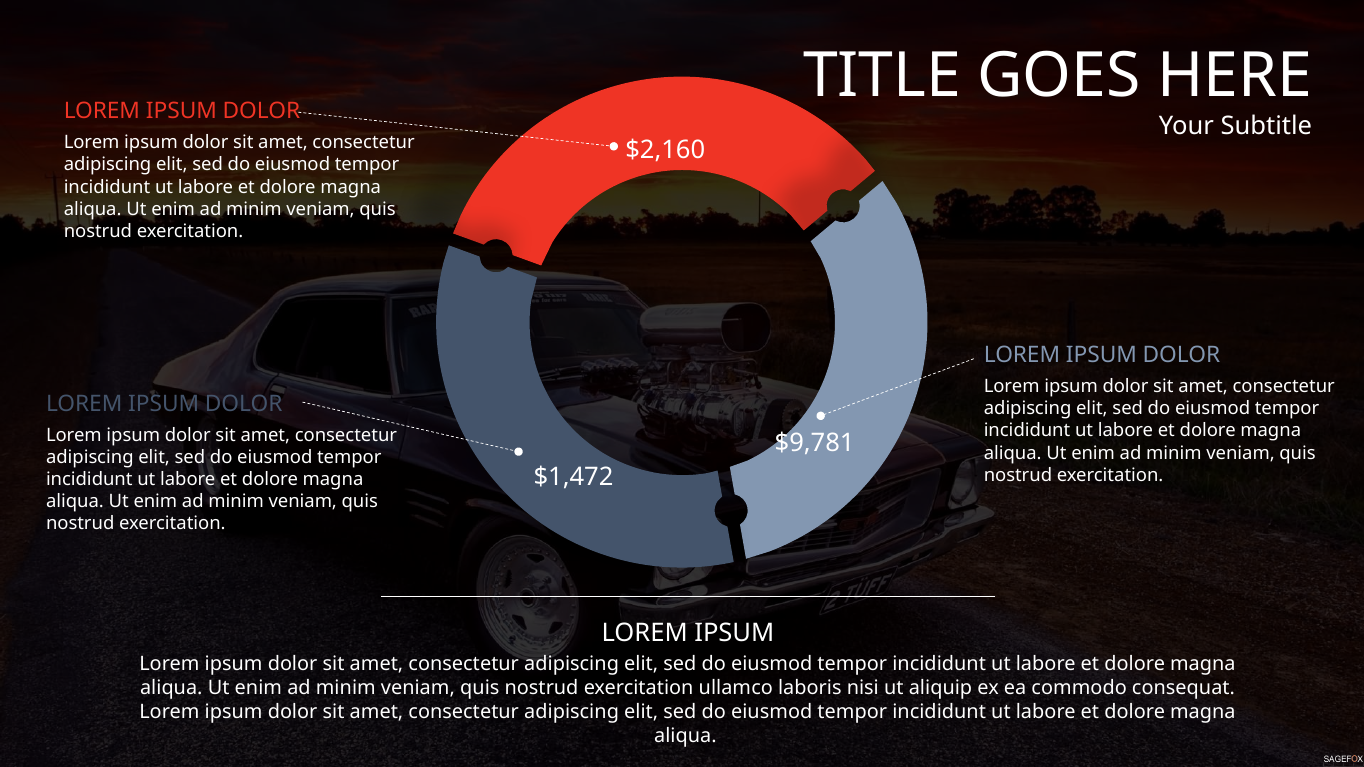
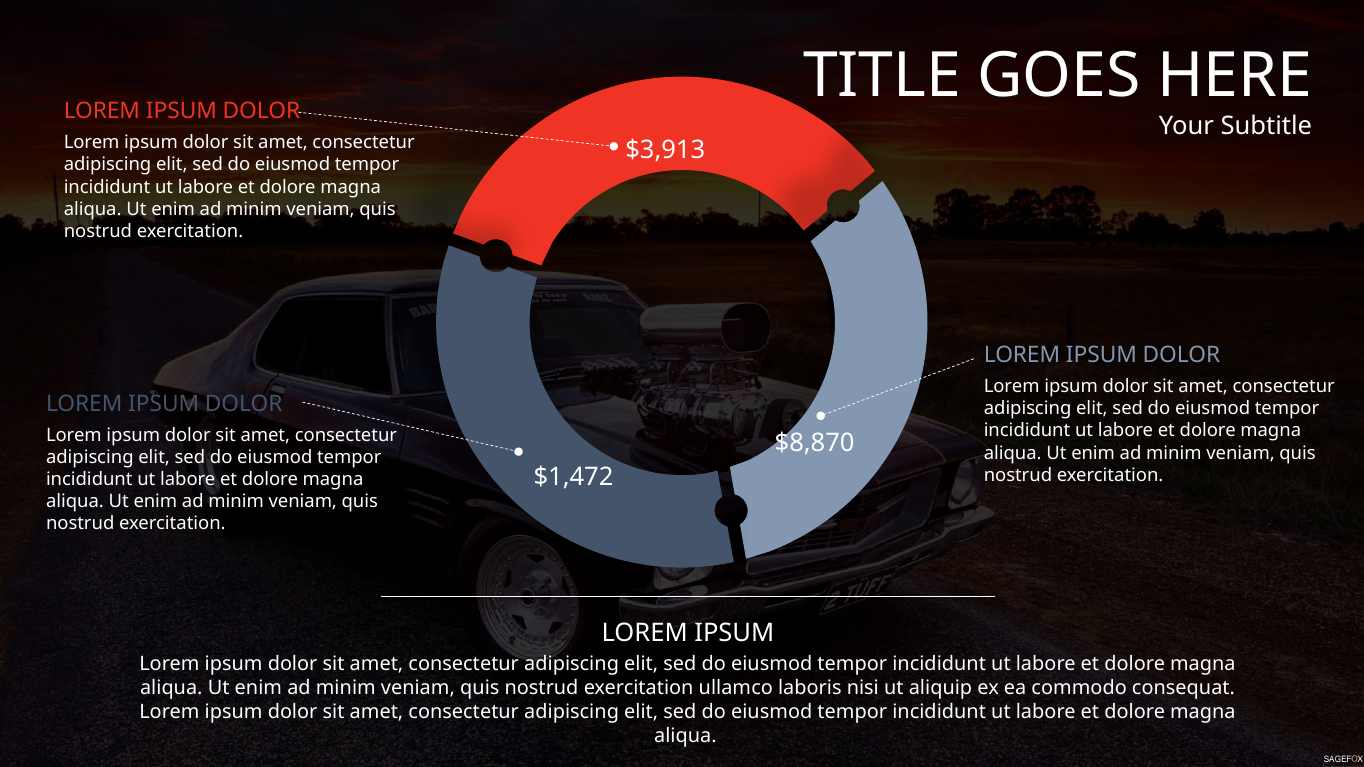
$2,160: $2,160 -> $3,913
$9,781: $9,781 -> $8,870
